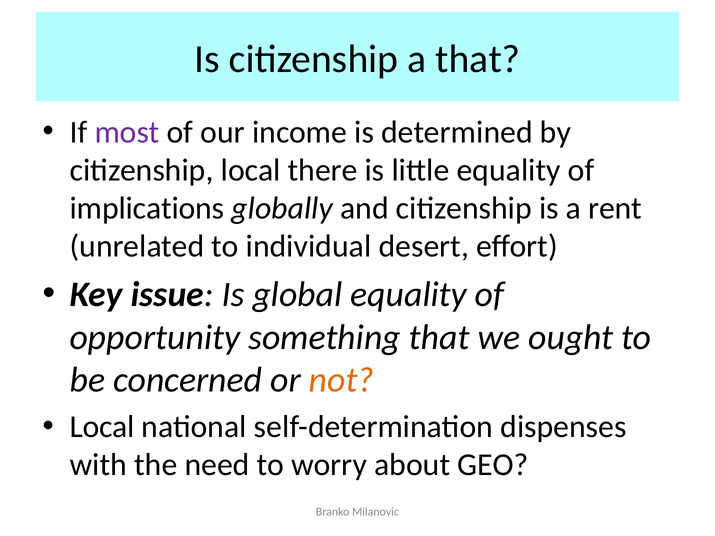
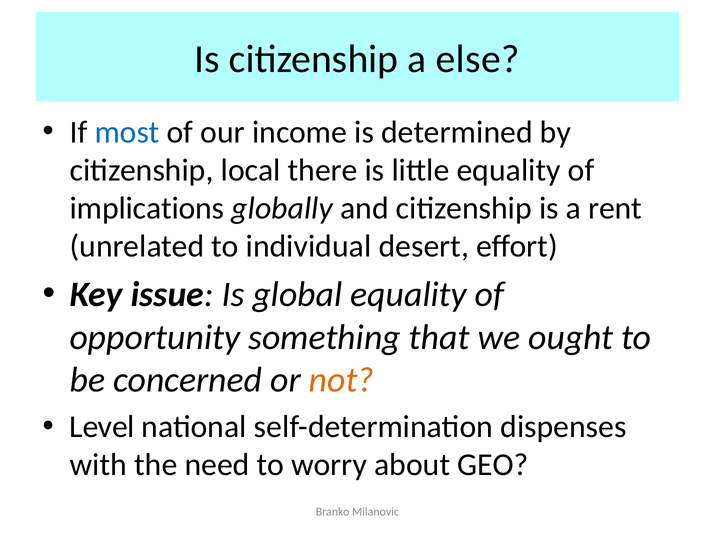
a that: that -> else
most colour: purple -> blue
Local at (102, 427): Local -> Level
